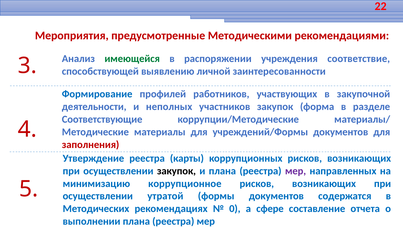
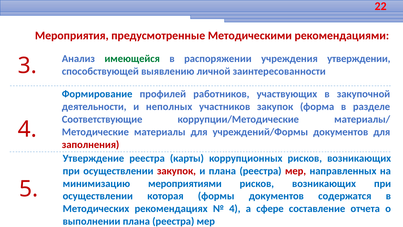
соответствие: соответствие -> утверждении
закупок at (176, 171) colour: black -> red
мер at (296, 171) colour: purple -> red
коррупционное: коррупционное -> мероприятиями
утратой: утратой -> которая
0 at (235, 208): 0 -> 4
